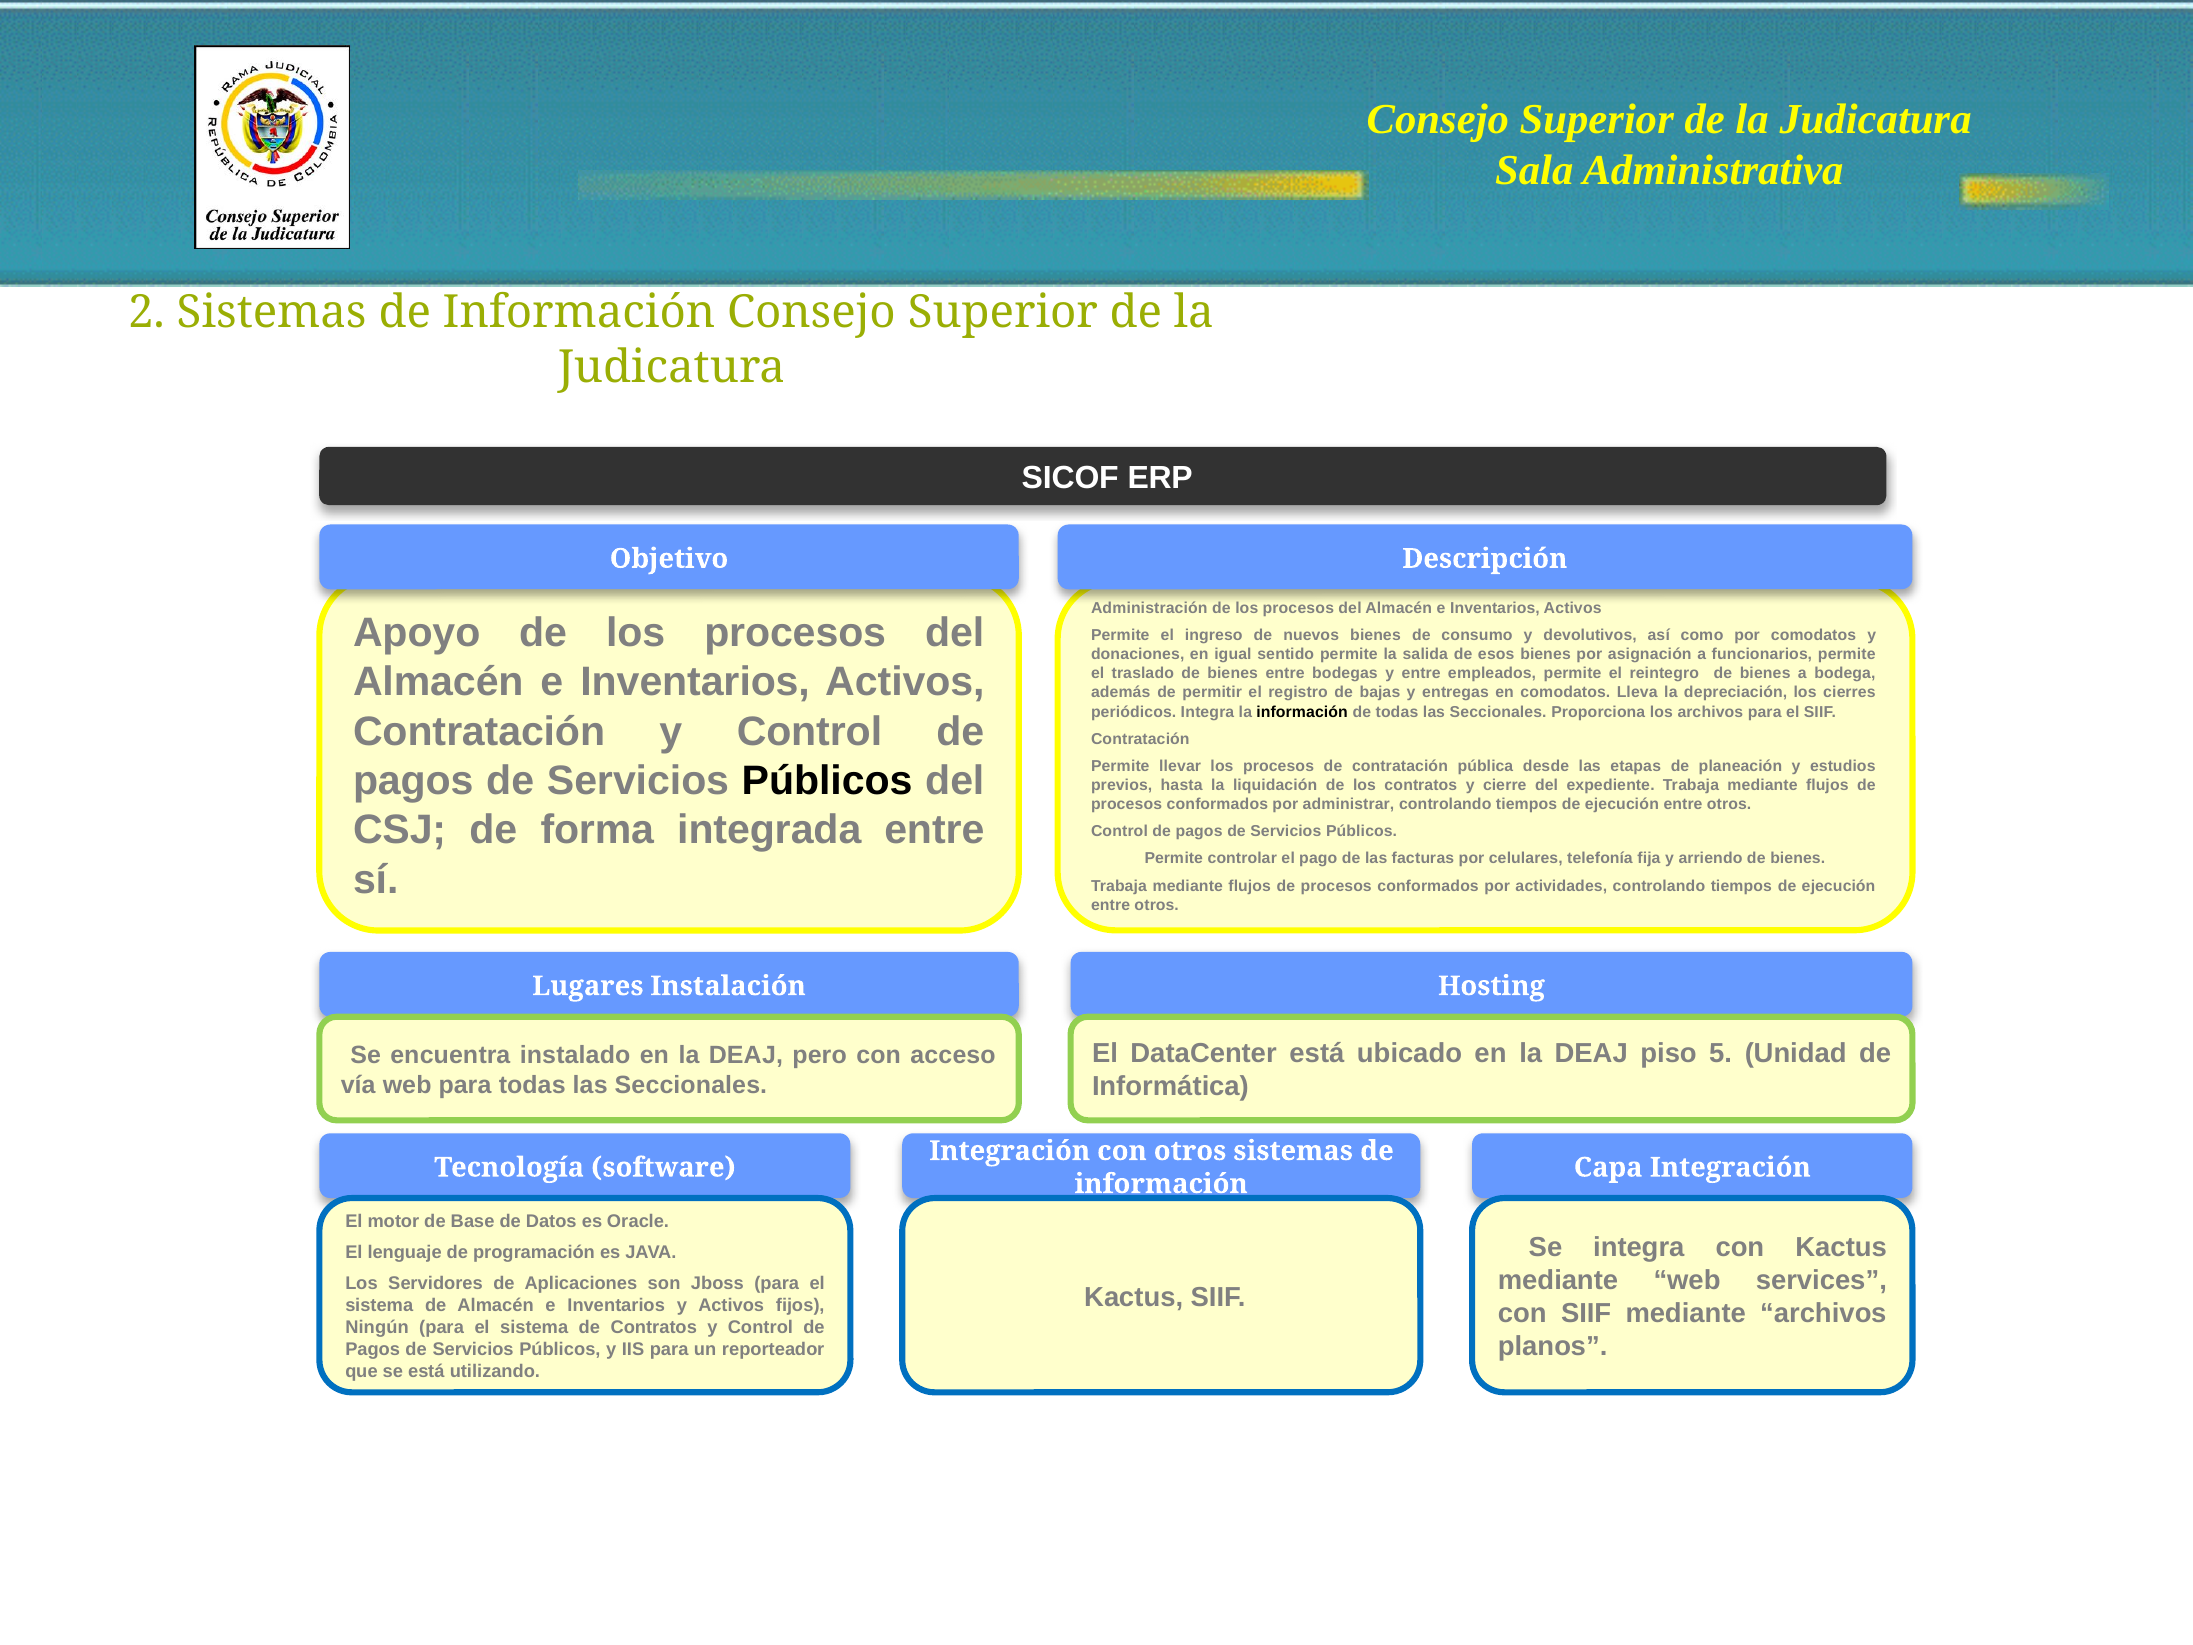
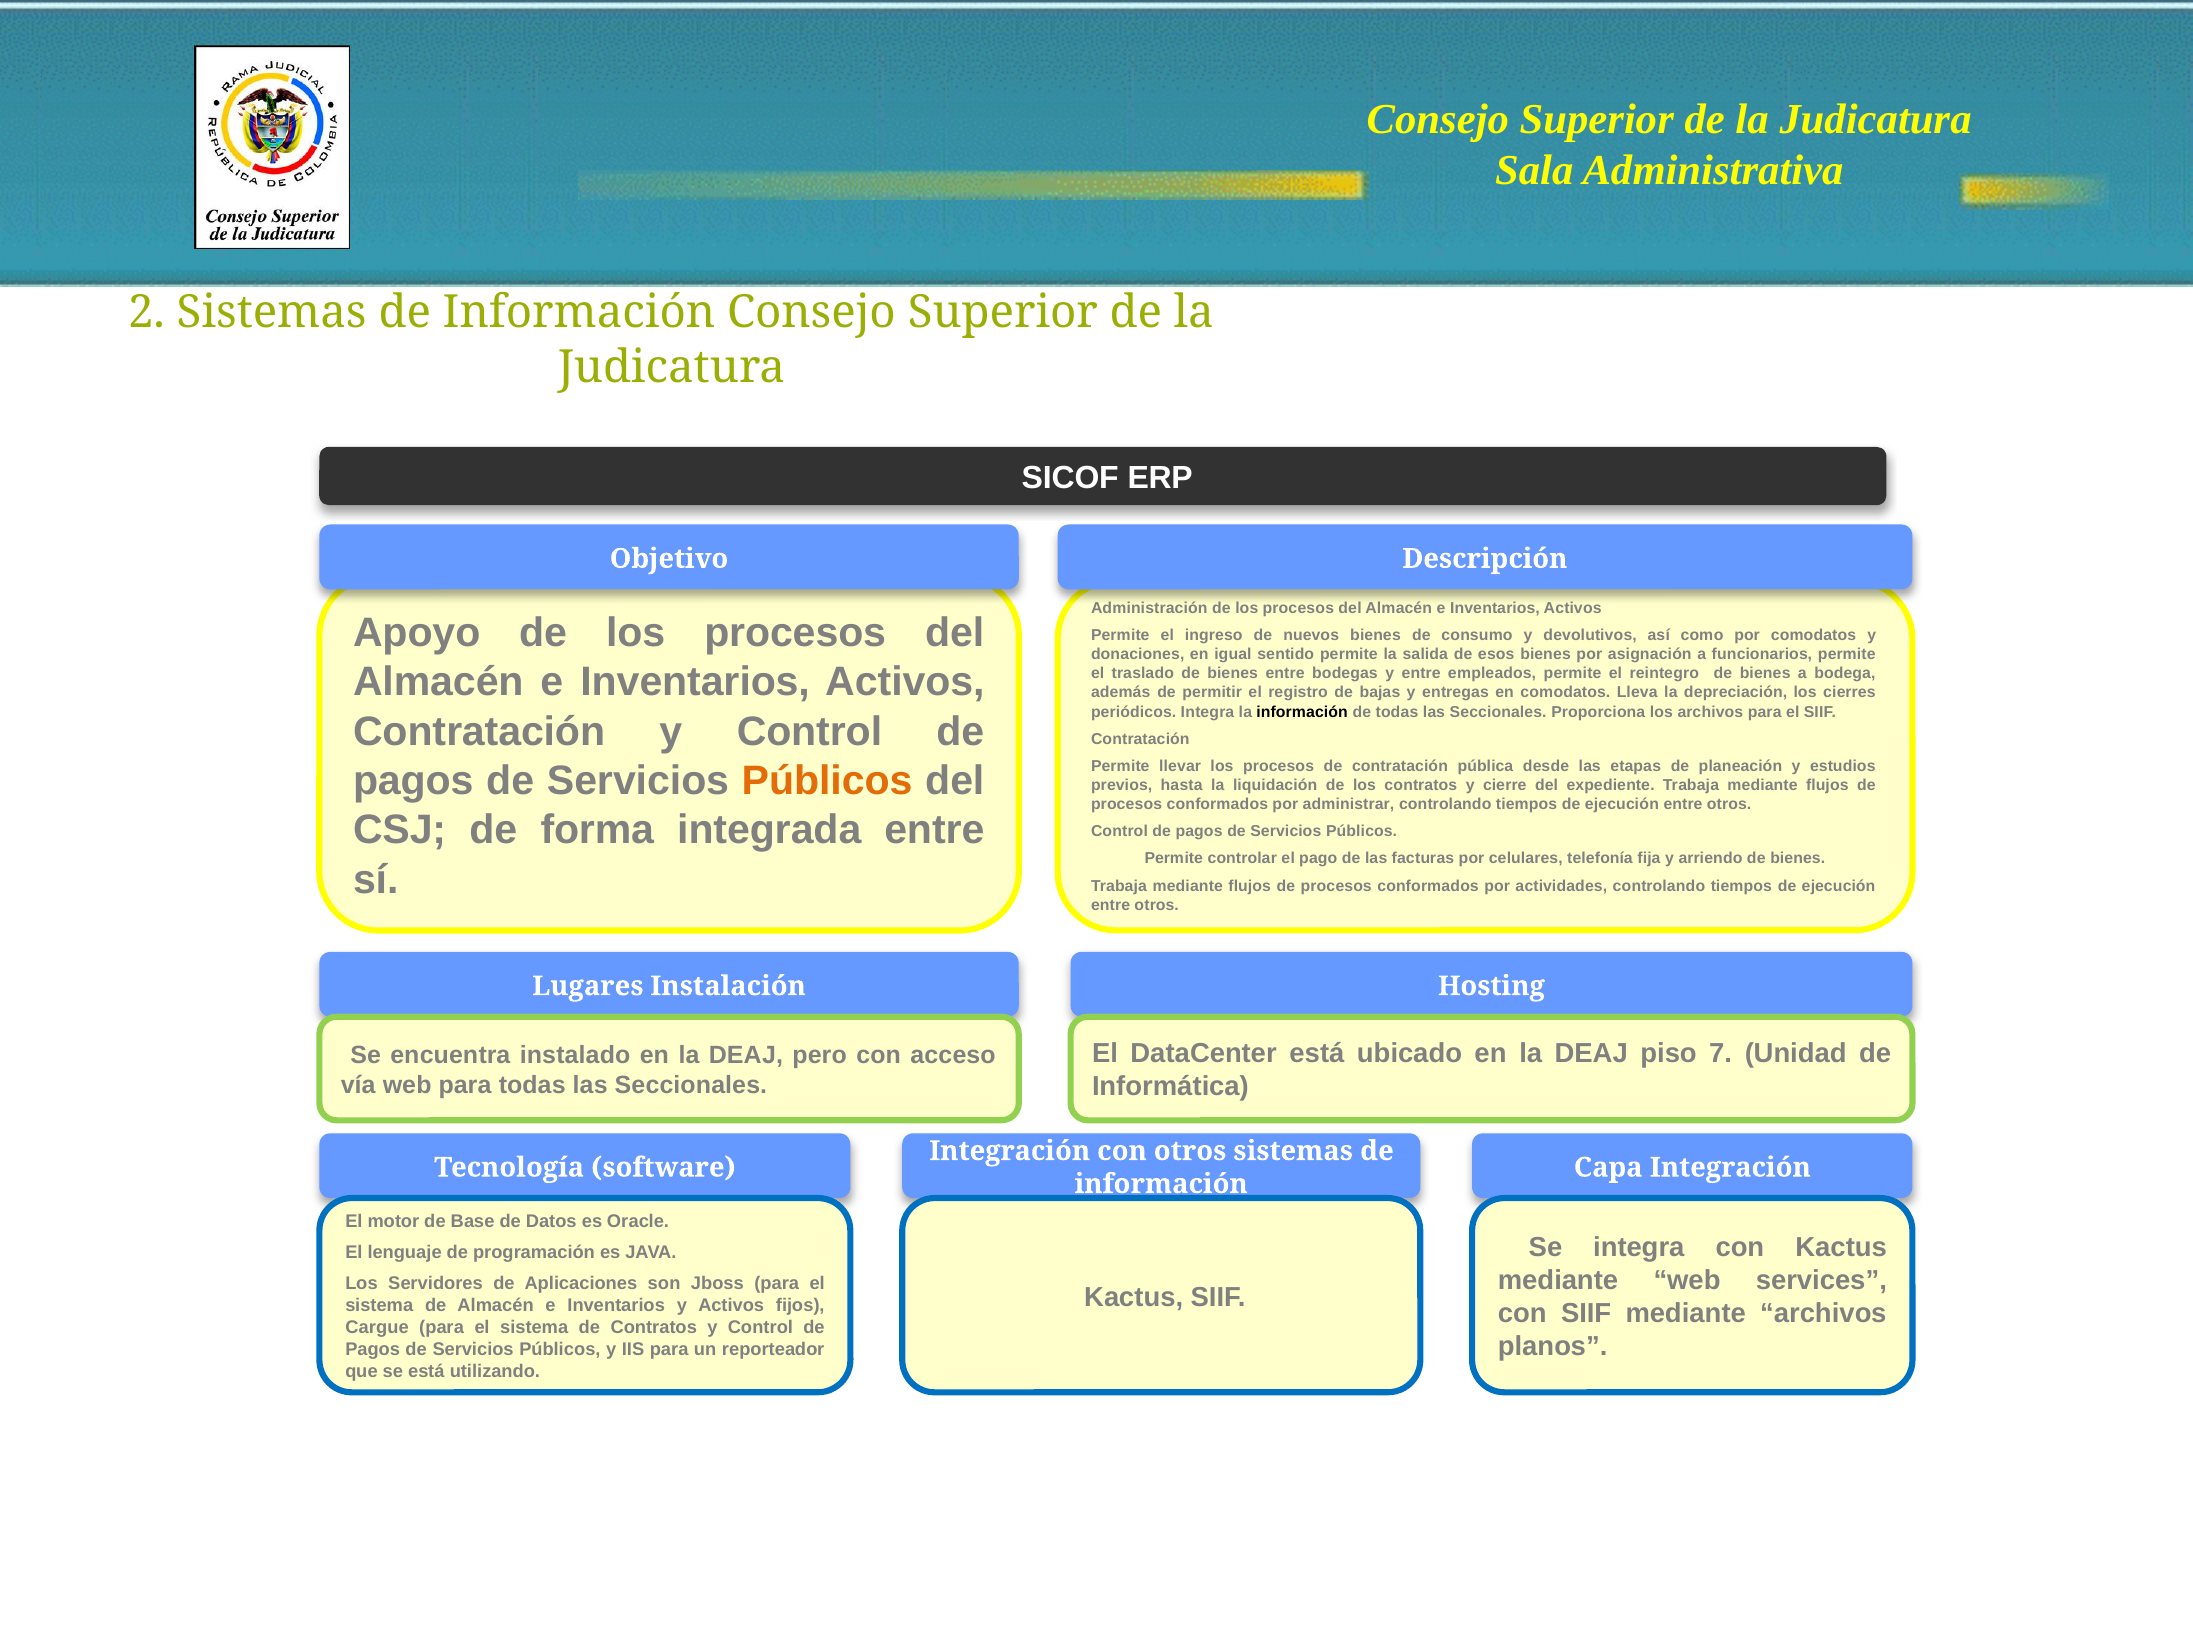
Públicos at (827, 781) colour: black -> orange
5: 5 -> 7
Ningún: Ningún -> Cargue
